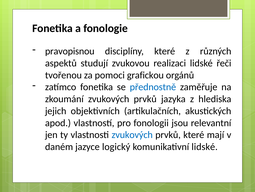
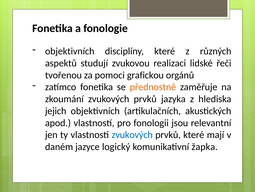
pravopisnou at (70, 51): pravopisnou -> objektivních
přednostně colour: blue -> orange
komunikativní lidské: lidské -> žapka
